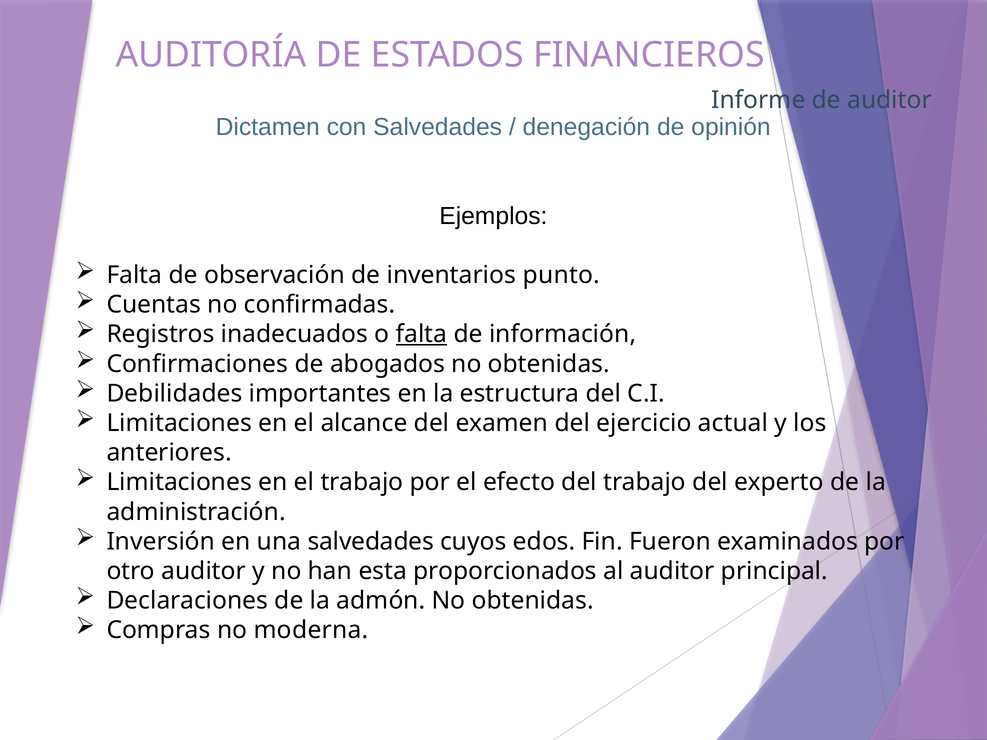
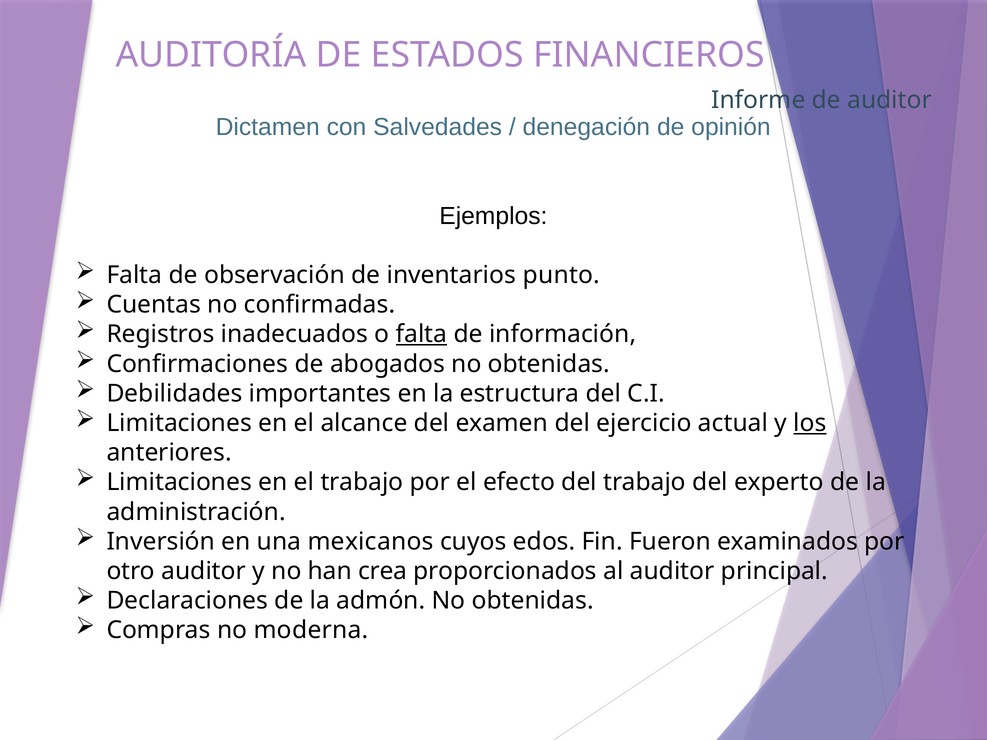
los underline: none -> present
una salvedades: salvedades -> mexicanos
esta: esta -> crea
